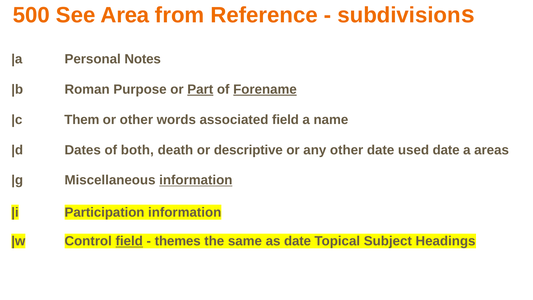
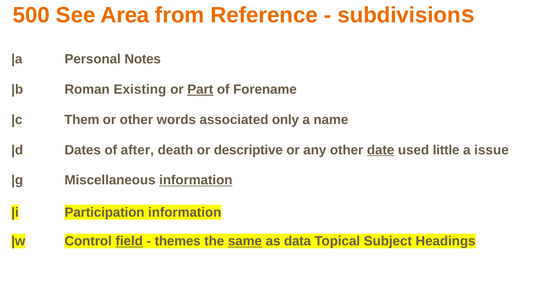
Purpose: Purpose -> Existing
Forename underline: present -> none
associated field: field -> only
both: both -> after
date at (381, 150) underline: none -> present
used date: date -> little
areas: areas -> issue
same underline: none -> present
as date: date -> data
